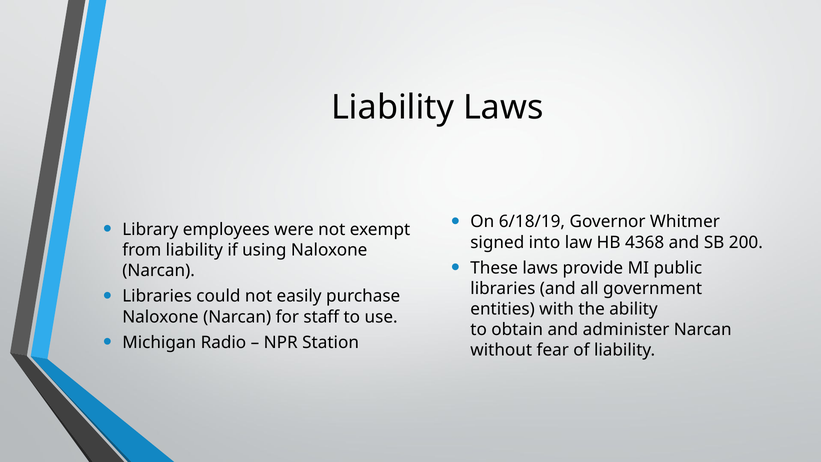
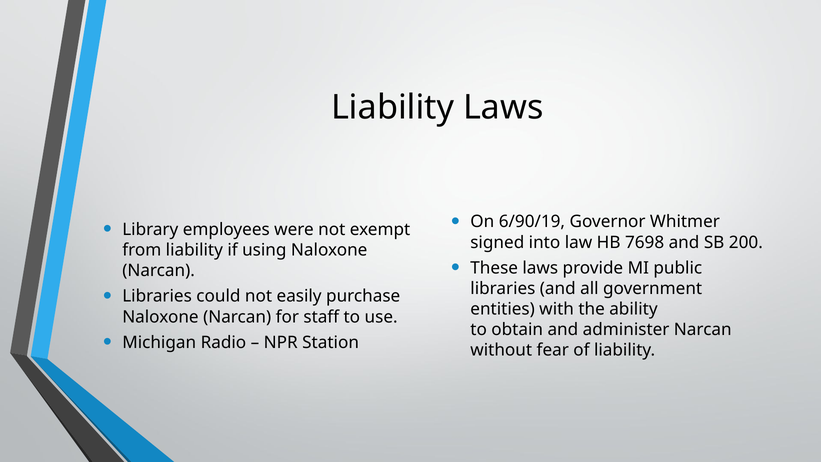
6/18/19: 6/18/19 -> 6/90/19
4368: 4368 -> 7698
